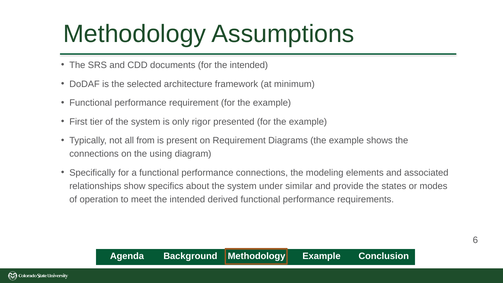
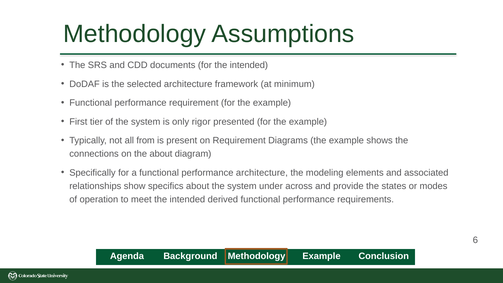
the using: using -> about
performance connections: connections -> architecture
similar: similar -> across
